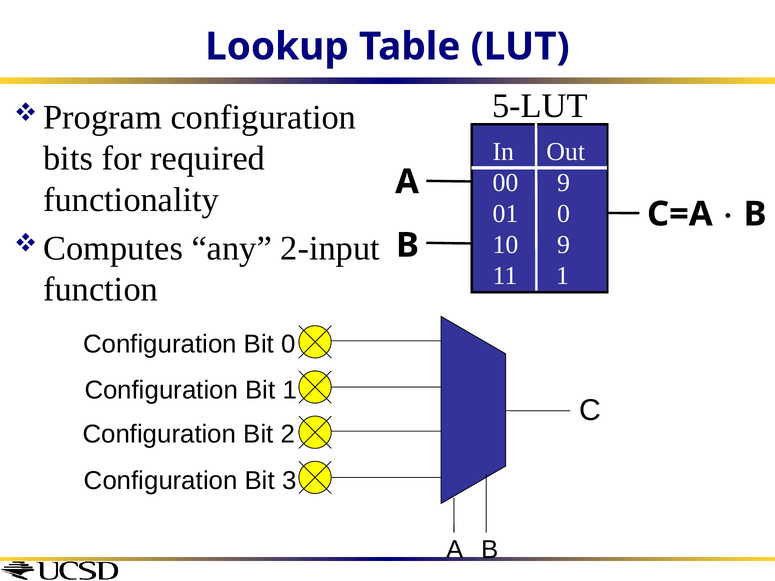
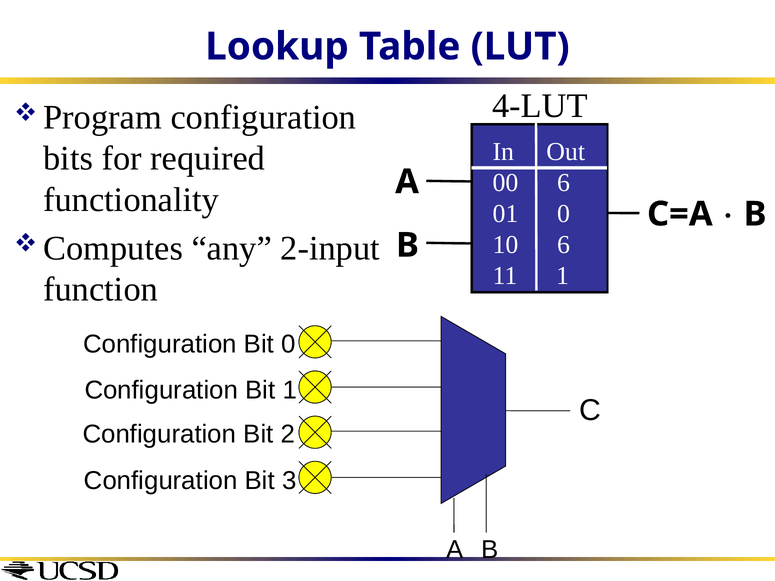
5-LUT: 5-LUT -> 4-LUT
00 9: 9 -> 6
10 9: 9 -> 6
